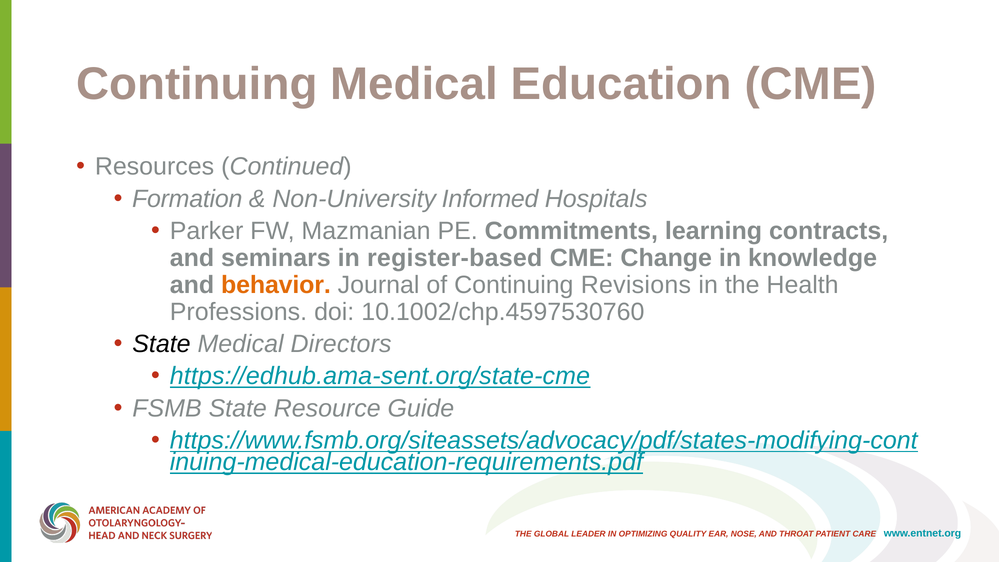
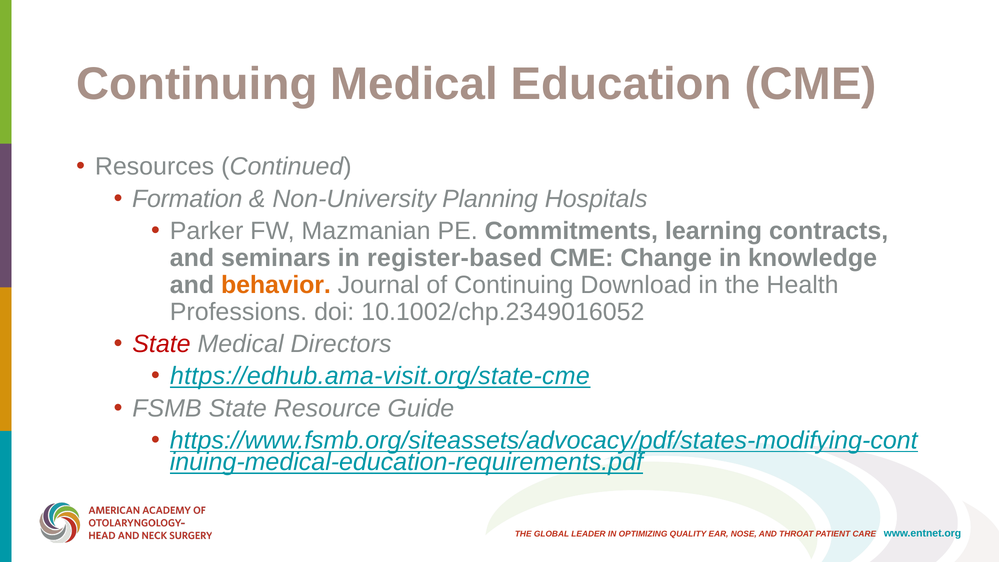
Informed: Informed -> Planning
Revisions: Revisions -> Download
10.1002/chp.4597530760: 10.1002/chp.4597530760 -> 10.1002/chp.2349016052
State at (161, 344) colour: black -> red
https://edhub.ama-sent.org/state-cme: https://edhub.ama-sent.org/state-cme -> https://edhub.ama-visit.org/state-cme
